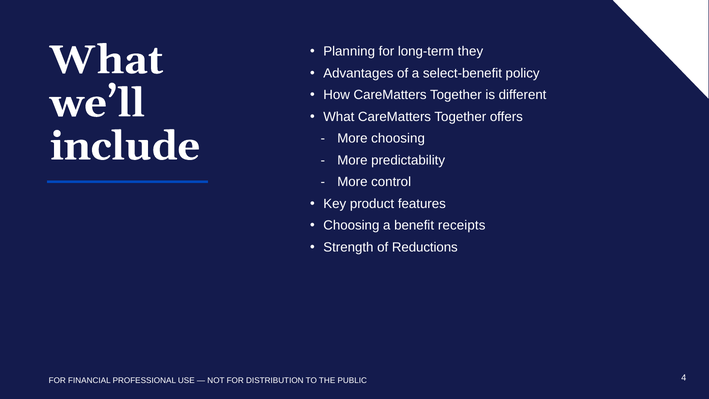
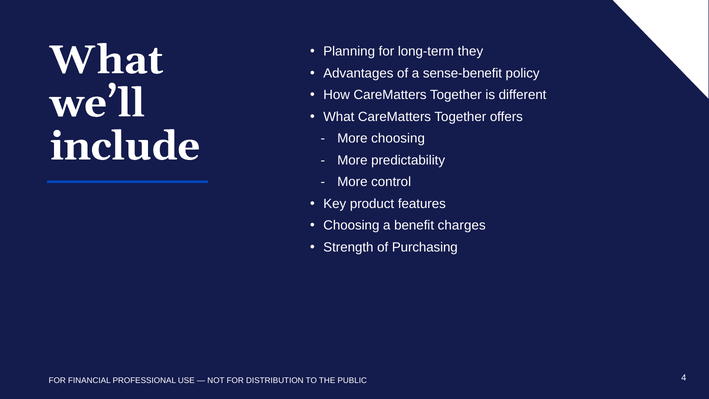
select-benefit: select-benefit -> sense-benefit
receipts: receipts -> charges
Reductions: Reductions -> Purchasing
